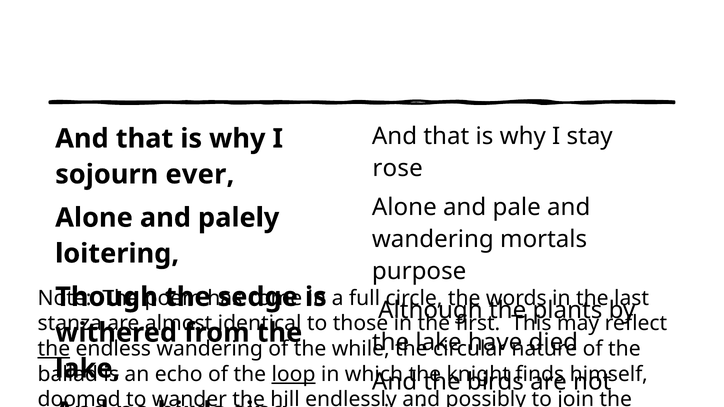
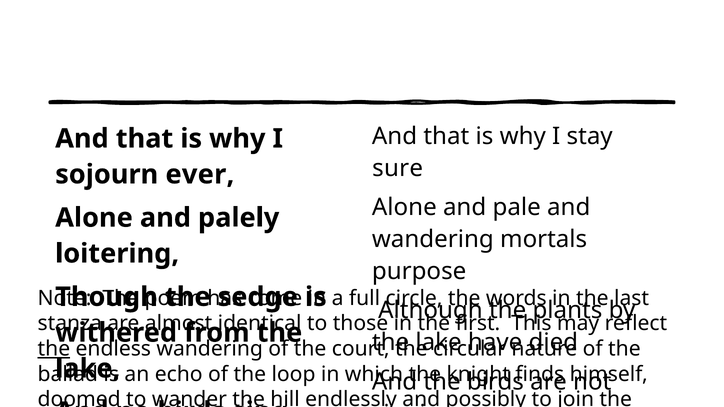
rose: rose -> sure
while: while -> court
loop underline: present -> none
